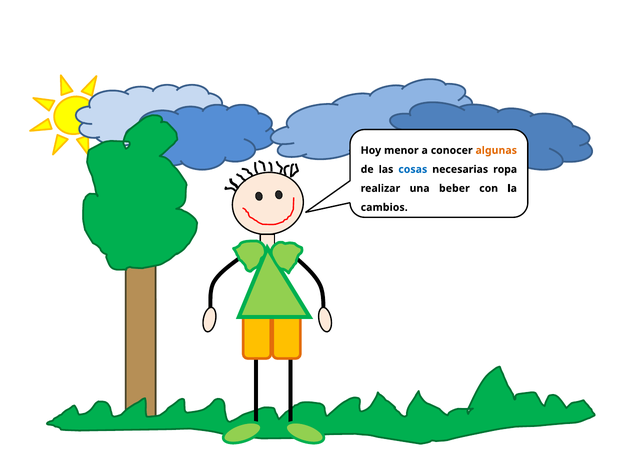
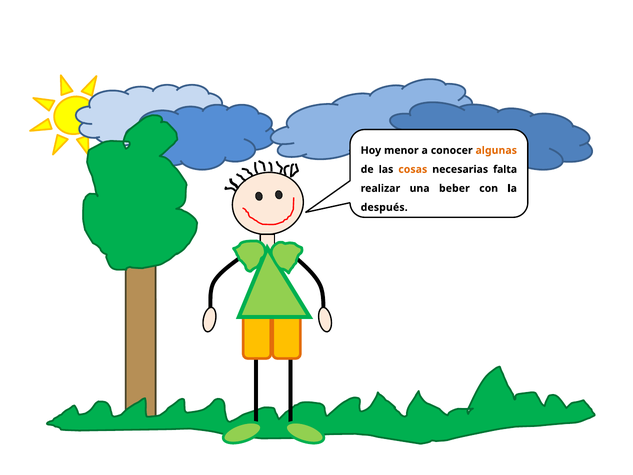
cosas colour: blue -> orange
ropa: ropa -> falta
cambios: cambios -> después
